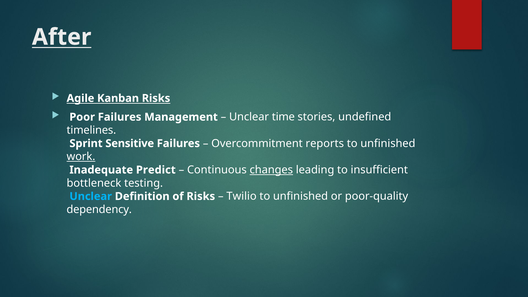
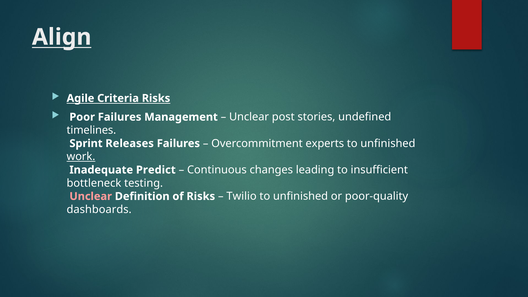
After: After -> Align
Kanban: Kanban -> Criteria
time: time -> post
Sensitive: Sensitive -> Releases
reports: reports -> experts
changes underline: present -> none
Unclear at (91, 196) colour: light blue -> pink
dependency: dependency -> dashboards
